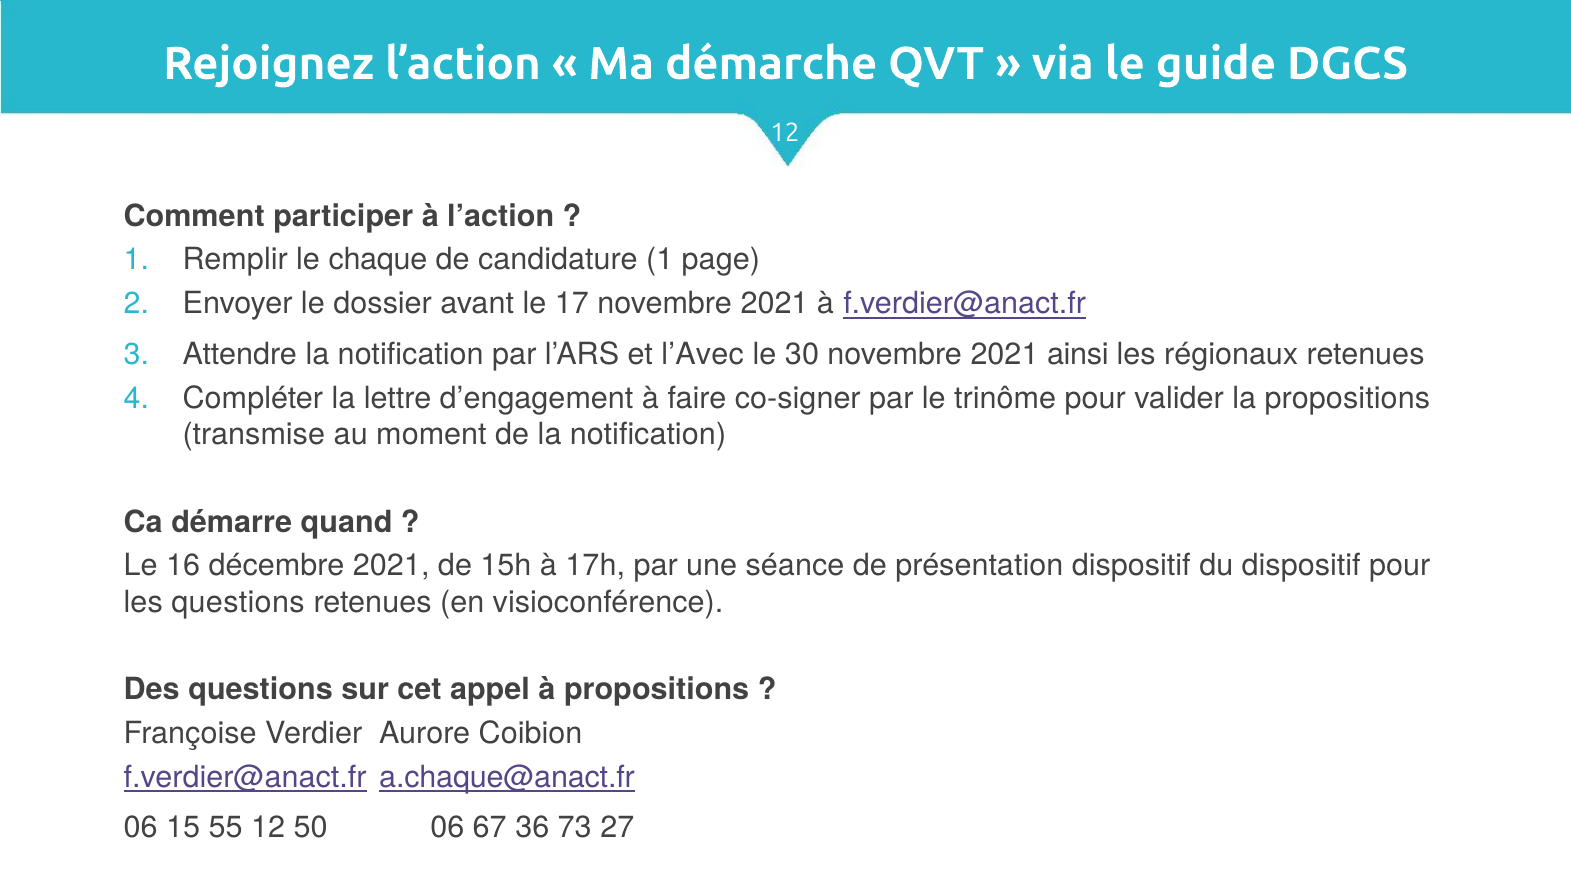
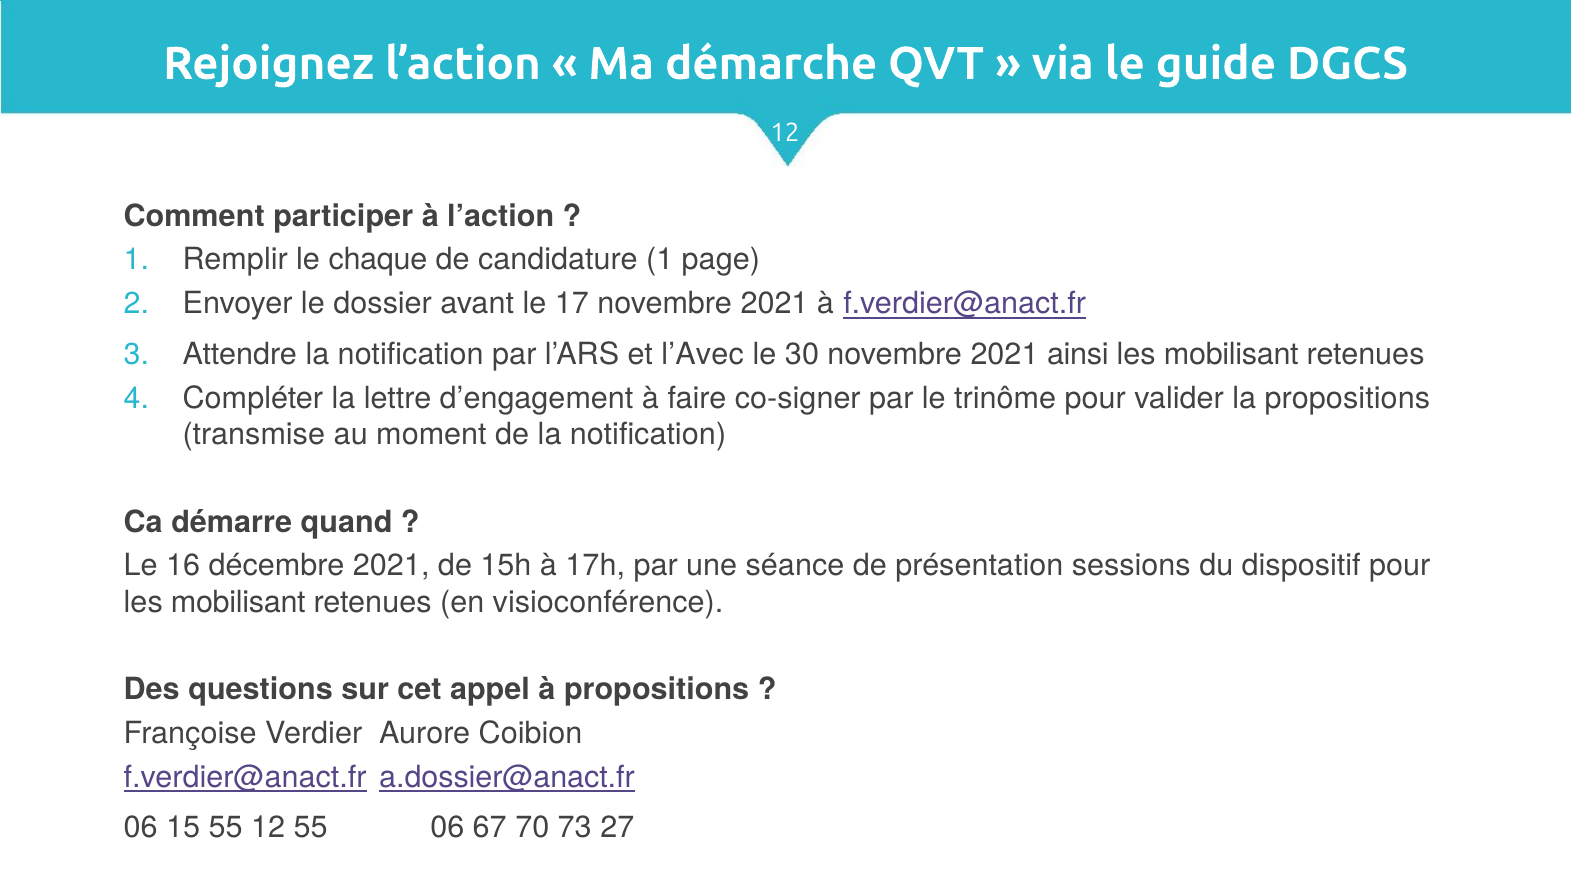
régionaux at (1231, 354): régionaux -> mobilisant
présentation dispositif: dispositif -> sessions
questions at (238, 602): questions -> mobilisant
a.chaque@anact.fr: a.chaque@anact.fr -> a.dossier@anact.fr
12 50: 50 -> 55
36: 36 -> 70
